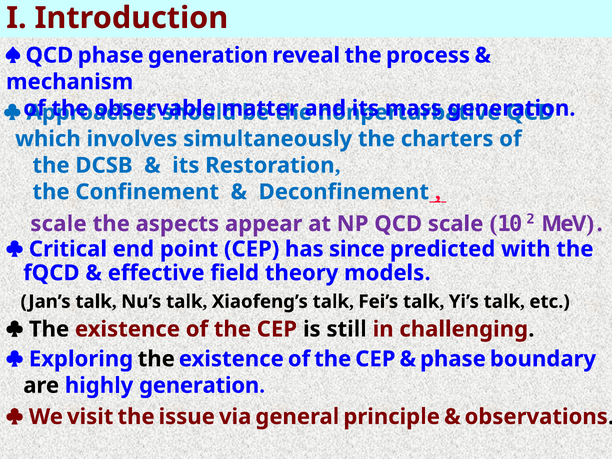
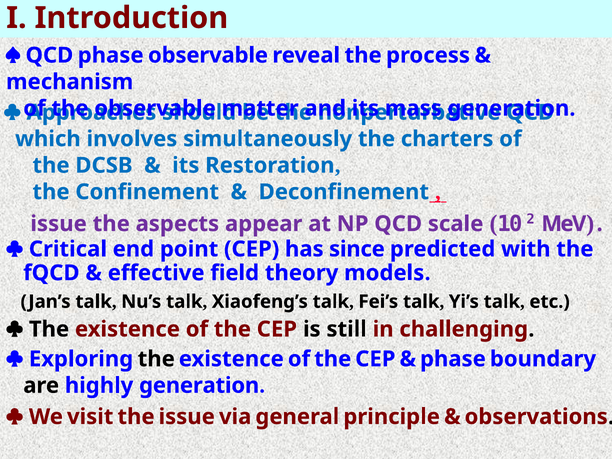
phase generation: generation -> observable
scale at (58, 224): scale -> issue
